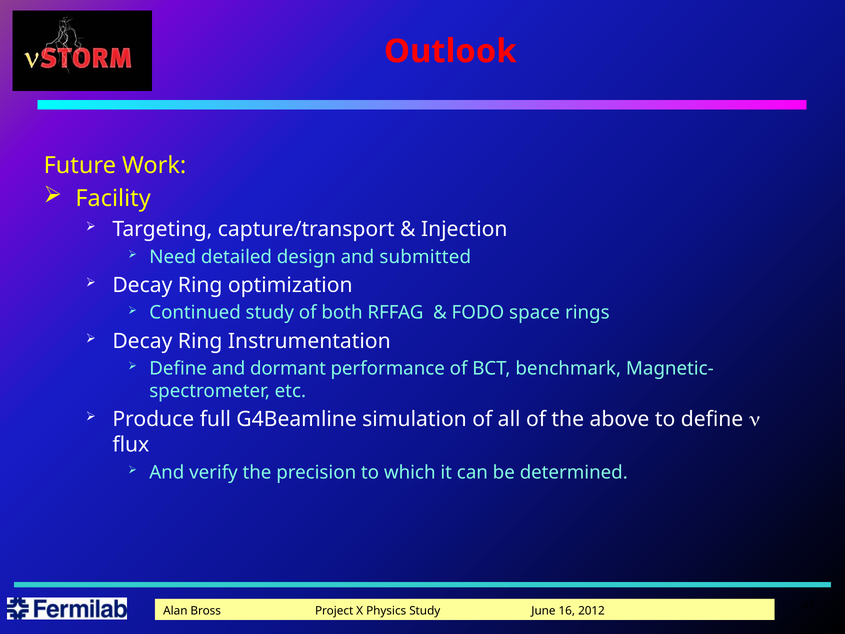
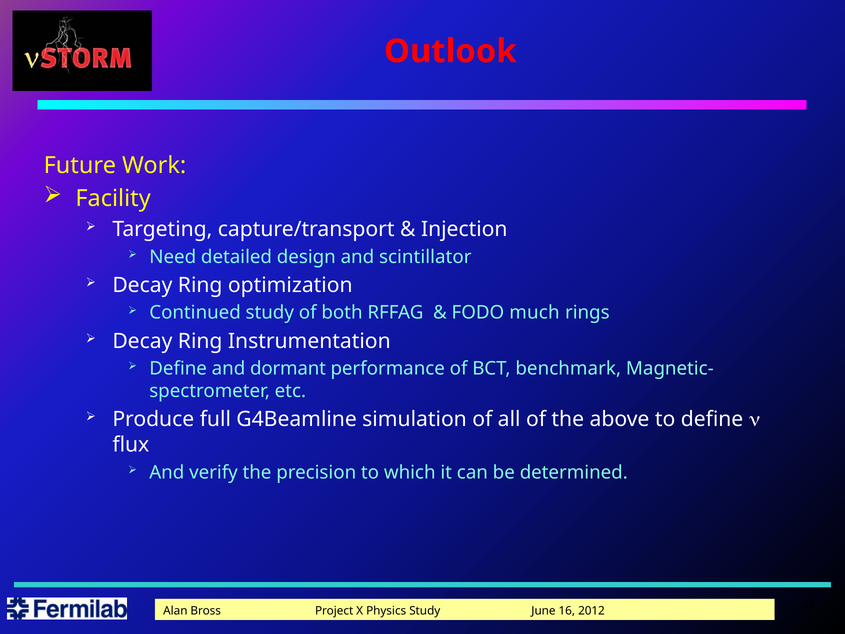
submitted: submitted -> scintillator
space: space -> much
